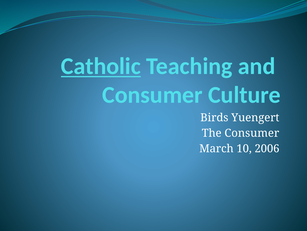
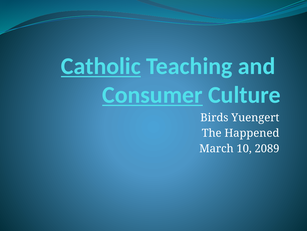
Consumer at (152, 95) underline: none -> present
The Consumer: Consumer -> Happened
2006: 2006 -> 2089
